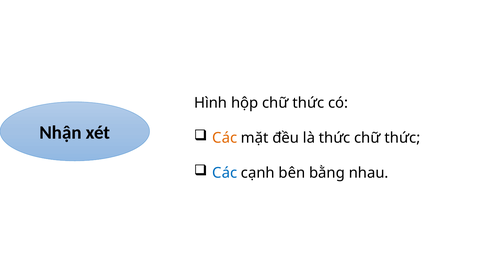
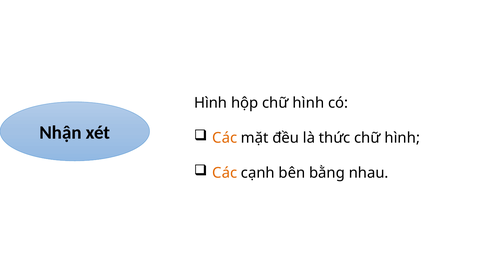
hộp chữ thức: thức -> hình
thức at (402, 138): thức -> hình
Các at (225, 173) colour: blue -> orange
